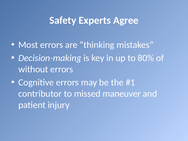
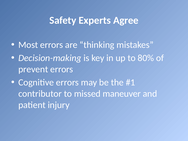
without: without -> prevent
